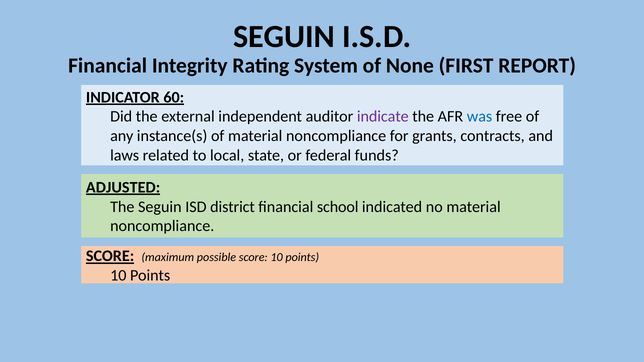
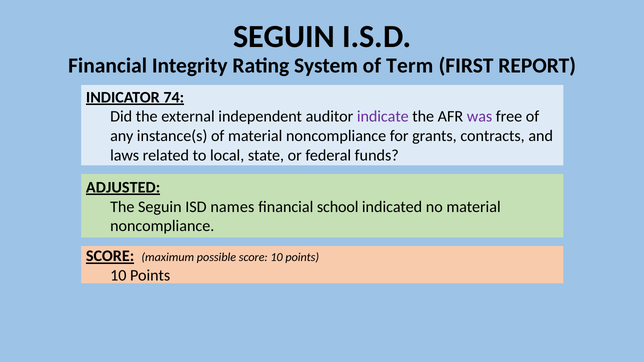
None: None -> Term
60: 60 -> 74
was colour: blue -> purple
district: district -> names
